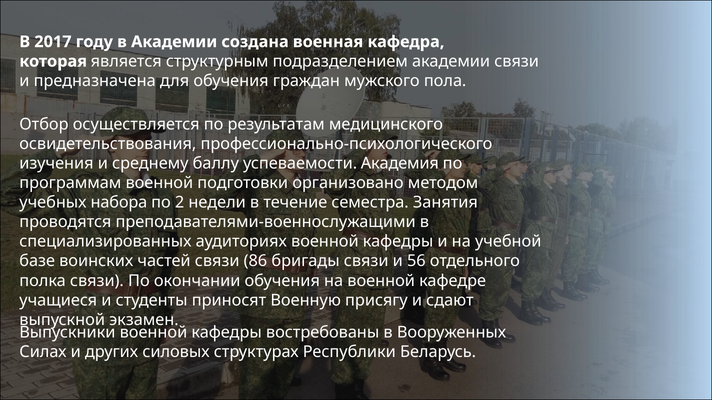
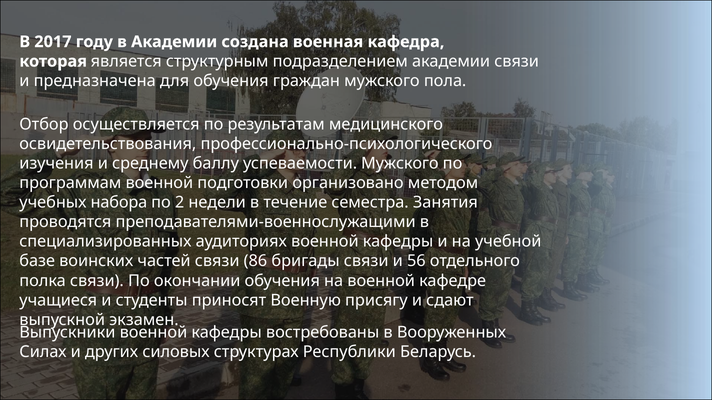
успеваемости Академия: Академия -> Мужского
